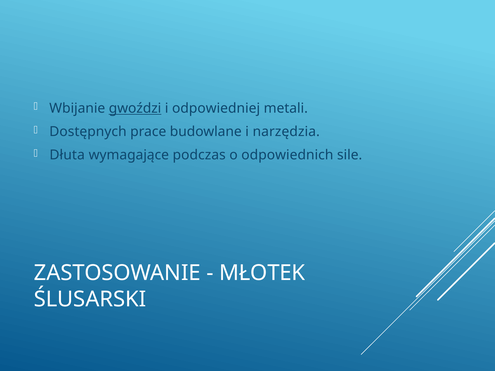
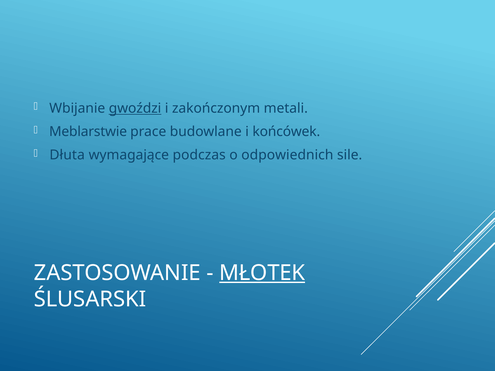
odpowiedniej: odpowiedniej -> zakończonym
Dostępnych: Dostępnych -> Meblarstwie
narzędzia: narzędzia -> końcówek
MŁOTEK underline: none -> present
